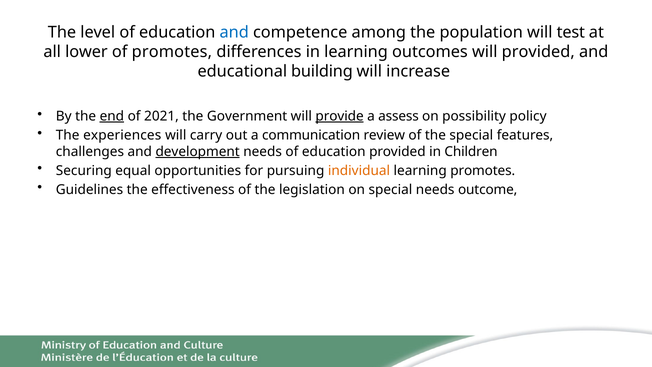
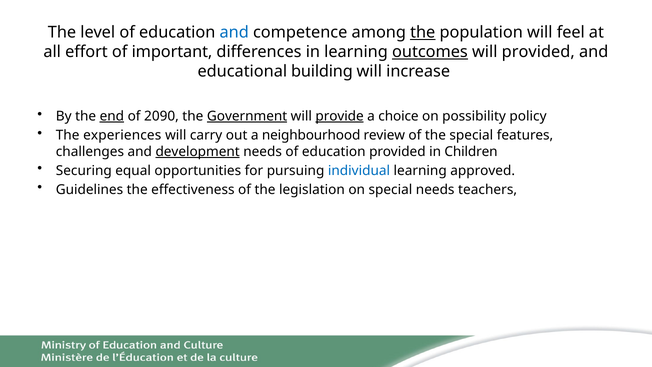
the at (423, 32) underline: none -> present
test: test -> feel
lower: lower -> effort
of promotes: promotes -> important
outcomes underline: none -> present
2021: 2021 -> 2090
Government underline: none -> present
assess: assess -> choice
communication: communication -> neighbourhood
individual colour: orange -> blue
learning promotes: promotes -> approved
outcome: outcome -> teachers
